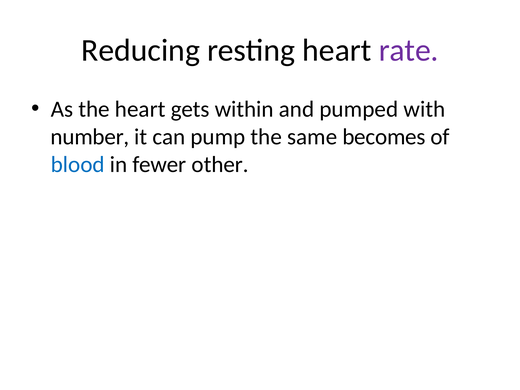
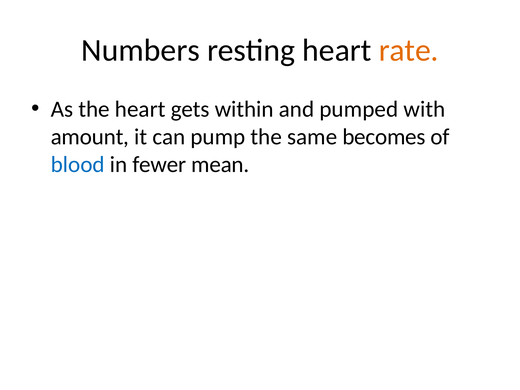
Reducing: Reducing -> Numbers
rate colour: purple -> orange
number: number -> amount
other: other -> mean
